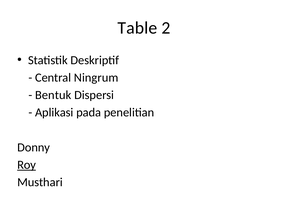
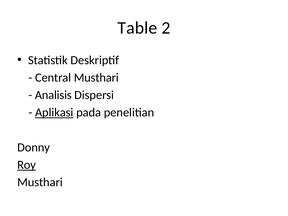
Central Ningrum: Ningrum -> Musthari
Bentuk: Bentuk -> Analisis
Aplikasi underline: none -> present
